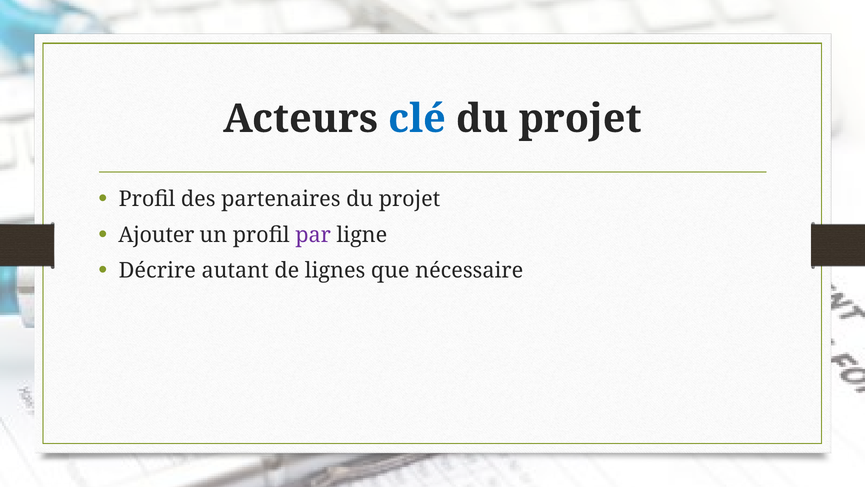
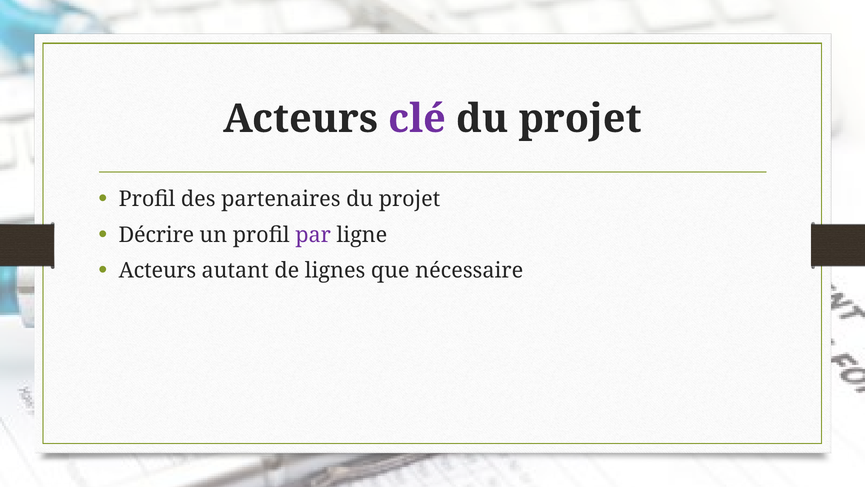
clé colour: blue -> purple
Ajouter: Ajouter -> Décrire
Décrire at (157, 271): Décrire -> Acteurs
